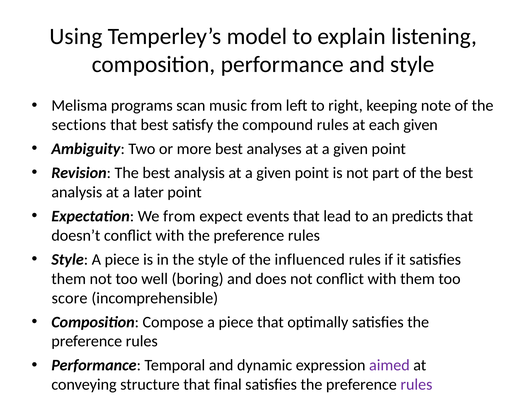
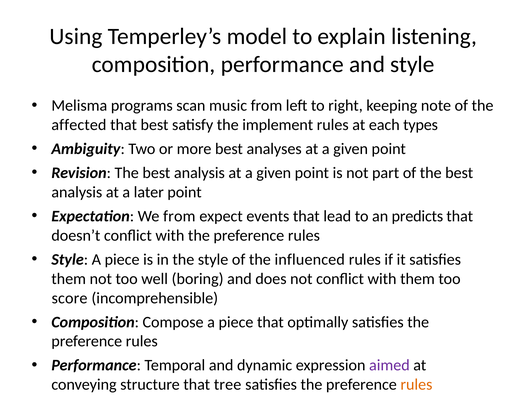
sections: sections -> affected
compound: compound -> implement
each given: given -> types
final: final -> tree
rules at (416, 385) colour: purple -> orange
